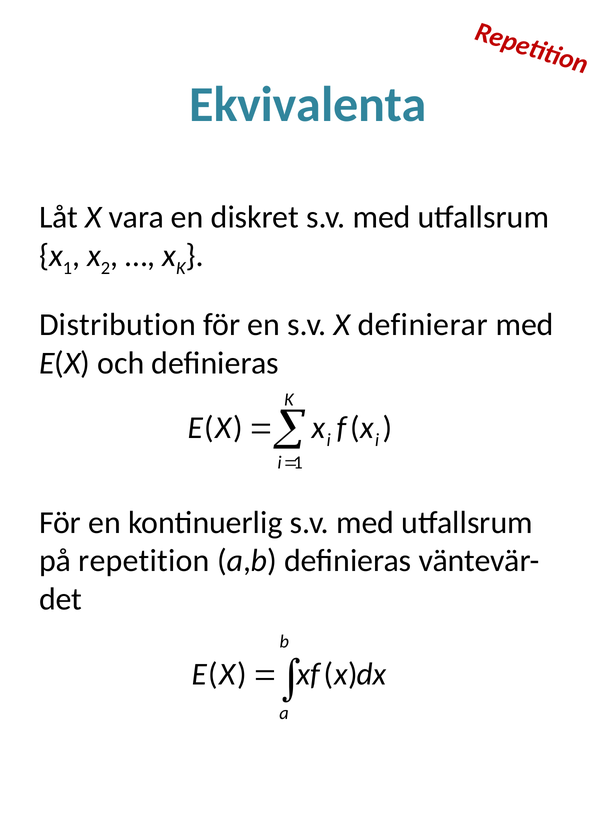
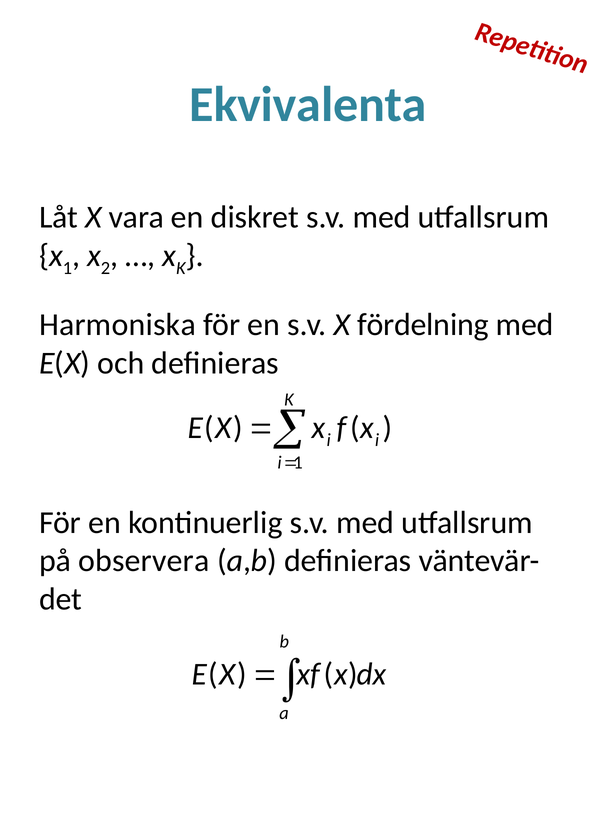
Distribution: Distribution -> Harmoniska
definierar: definierar -> fördelning
repetition: repetition -> observera
